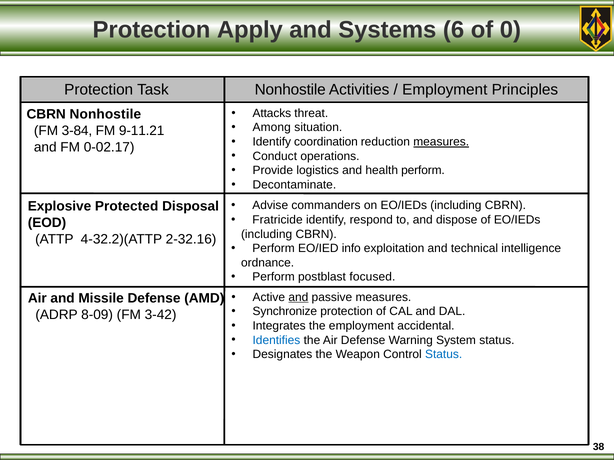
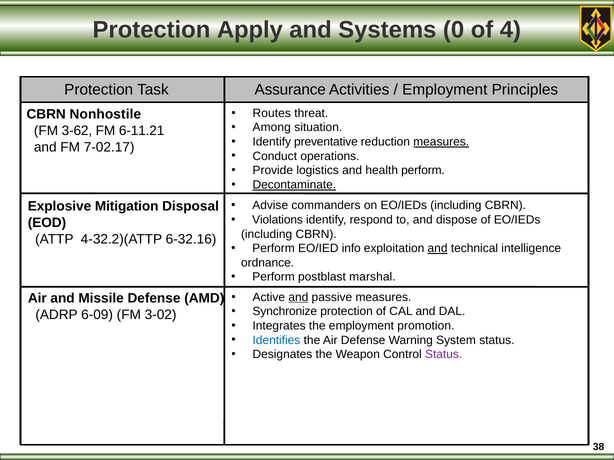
6: 6 -> 0
0: 0 -> 4
Task Nonhostile: Nonhostile -> Assurance
Attacks: Attacks -> Routes
3-84: 3-84 -> 3-62
9-11.21: 9-11.21 -> 6-11.21
coordination: coordination -> preventative
0-02.17: 0-02.17 -> 7-02.17
Decontaminate underline: none -> present
Protected: Protected -> Mitigation
Fratricide: Fratricide -> Violations
2-32.16: 2-32.16 -> 6-32.16
and at (438, 249) underline: none -> present
focused: focused -> marshal
8-09: 8-09 -> 6-09
3-42: 3-42 -> 3-02
accidental: accidental -> promotion
Status at (444, 355) colour: blue -> purple
